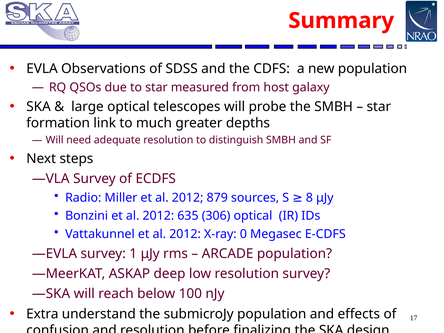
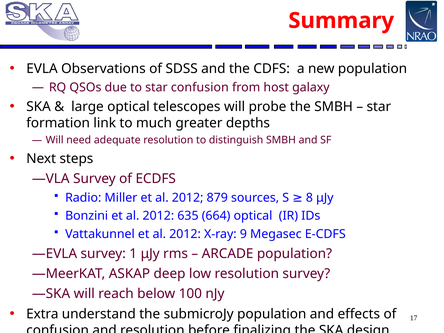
star measured: measured -> confusion
306: 306 -> 664
0: 0 -> 9
